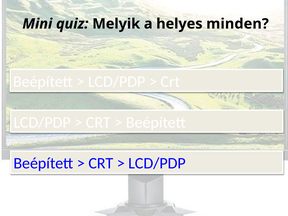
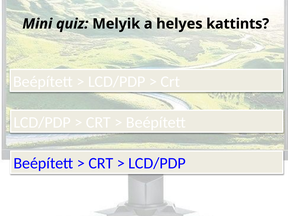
minden: minden -> kattints
